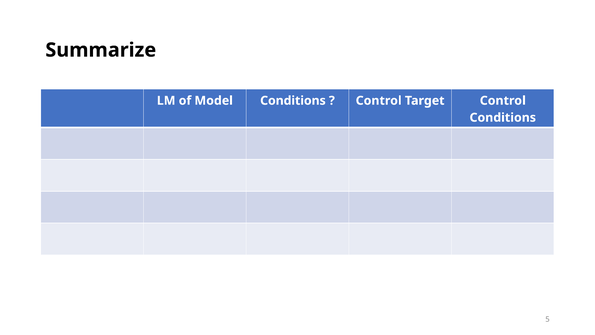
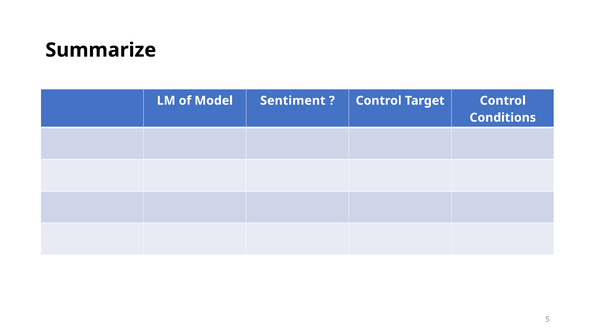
Model Conditions: Conditions -> Sentiment
